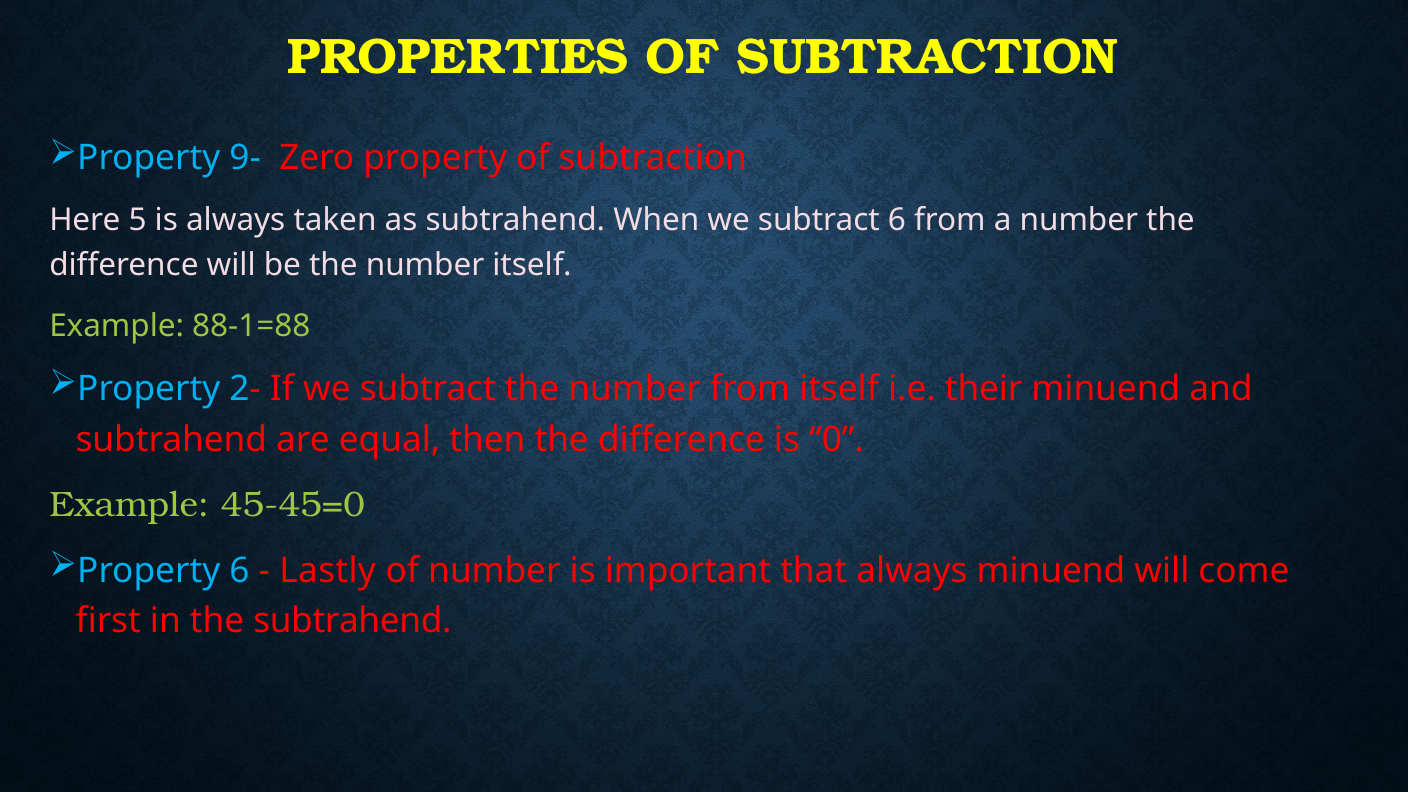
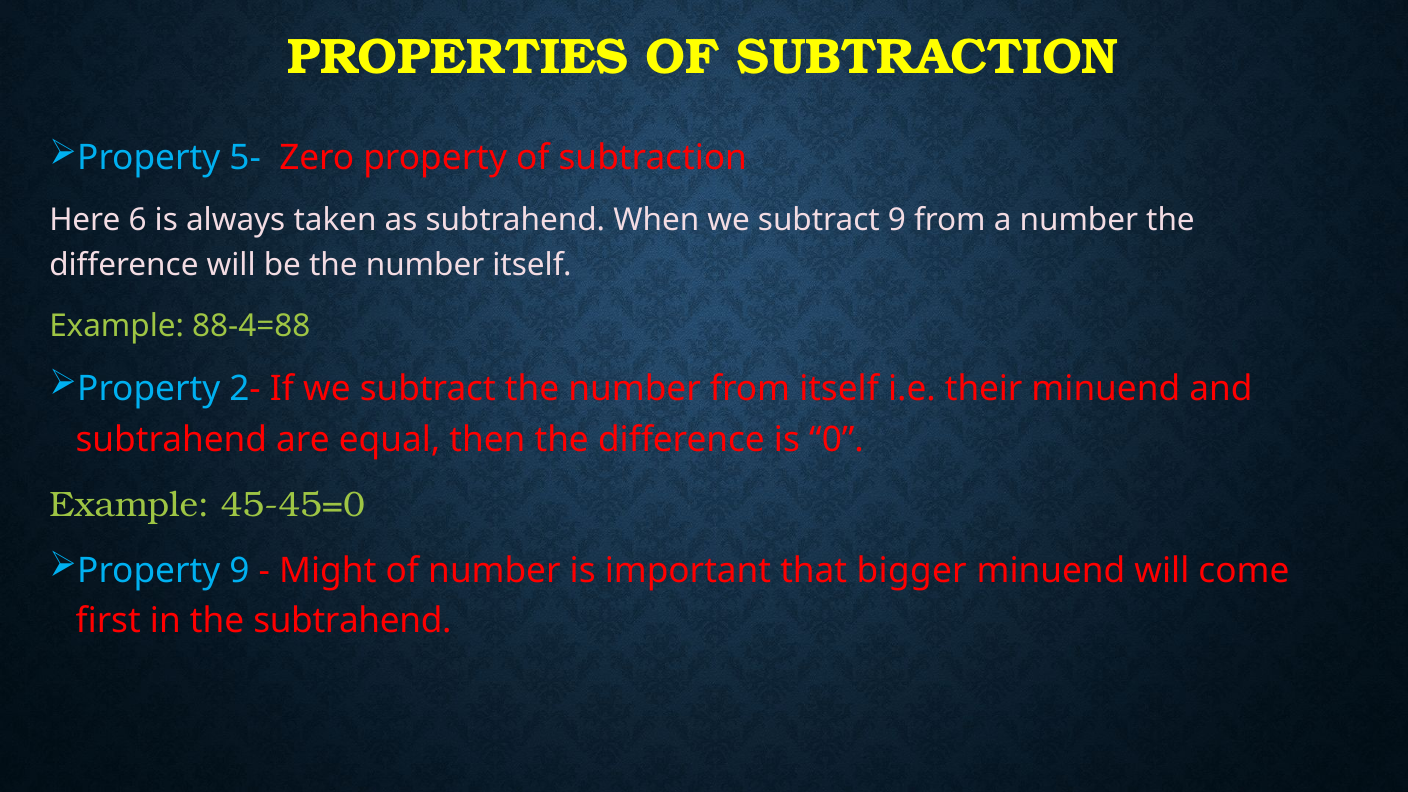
9-: 9- -> 5-
5: 5 -> 6
subtract 6: 6 -> 9
88-1=88: 88-1=88 -> 88-4=88
Property 6: 6 -> 9
Lastly: Lastly -> Might
that always: always -> bigger
